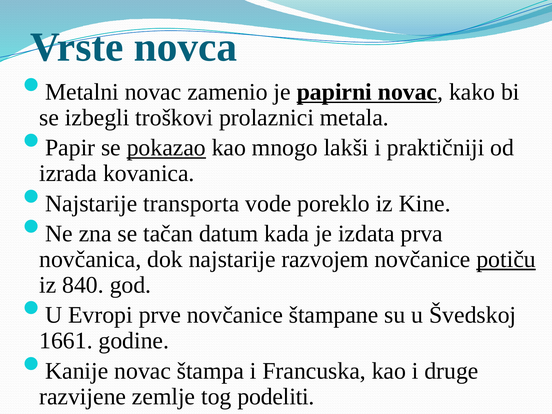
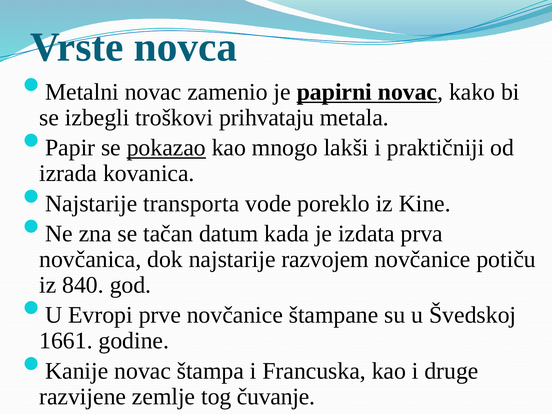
prolaznici: prolaznici -> prihvataju
potiču underline: present -> none
podeliti: podeliti -> čuvanje
